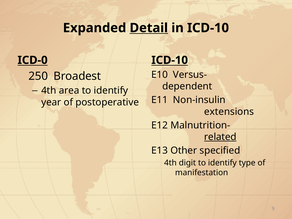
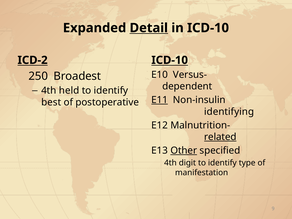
ICD-0: ICD-0 -> ICD-2
area: area -> held
E11 underline: none -> present
year: year -> best
extensions: extensions -> identifying
Other underline: none -> present
